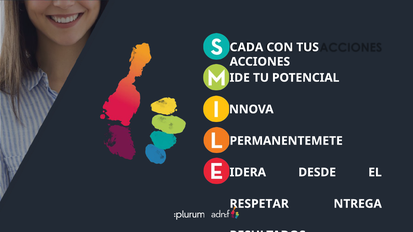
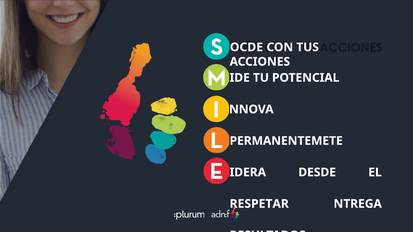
CADA: CADA -> OCDE
